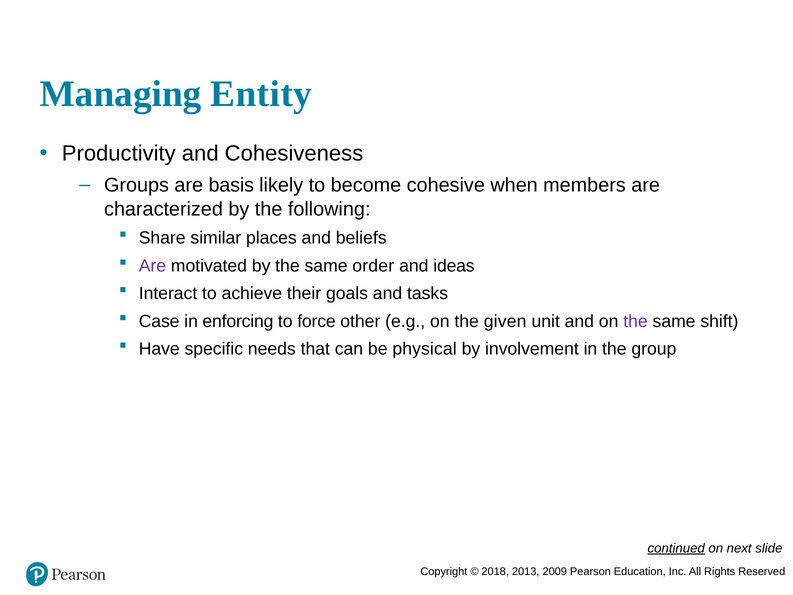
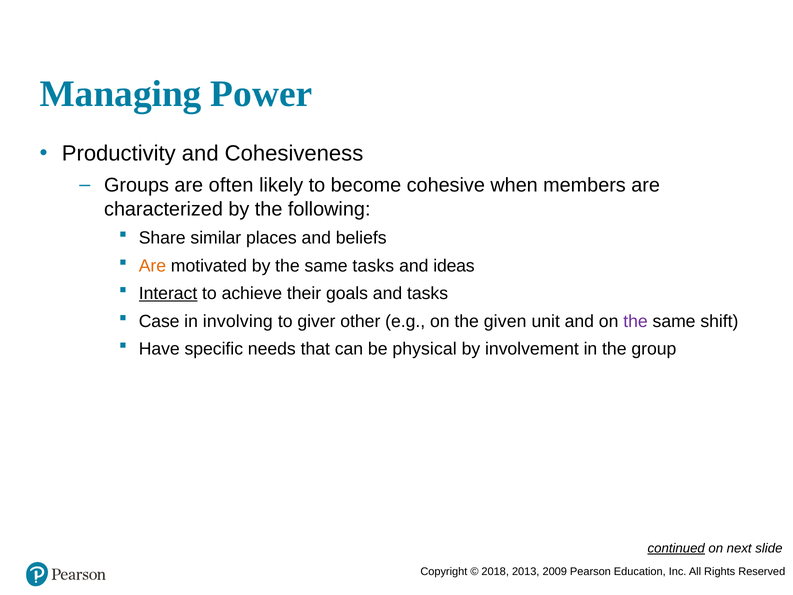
Entity: Entity -> Power
basis: basis -> often
Are at (152, 266) colour: purple -> orange
same order: order -> tasks
Interact underline: none -> present
enforcing: enforcing -> involving
force: force -> giver
